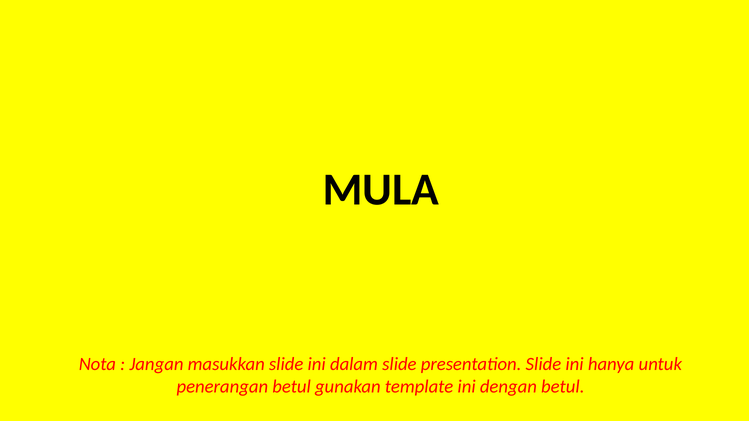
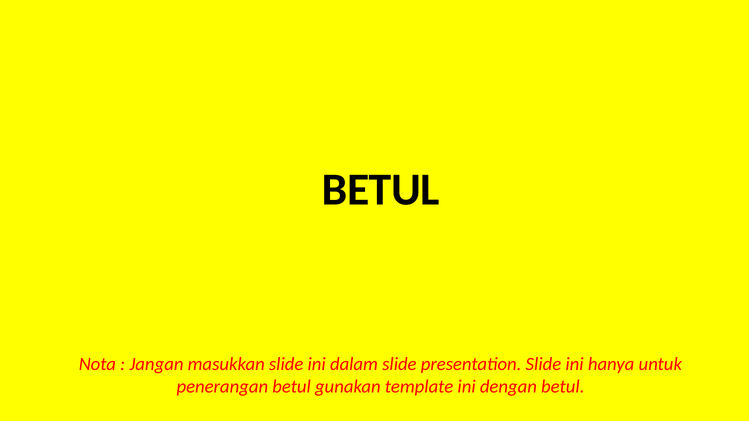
MULA at (381, 190): MULA -> BETUL
